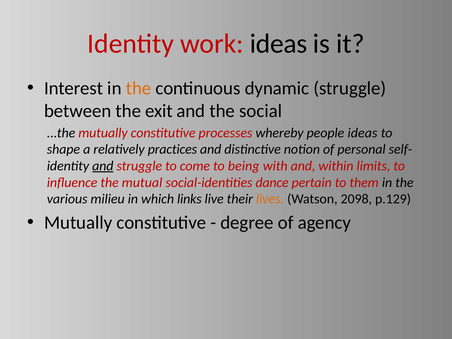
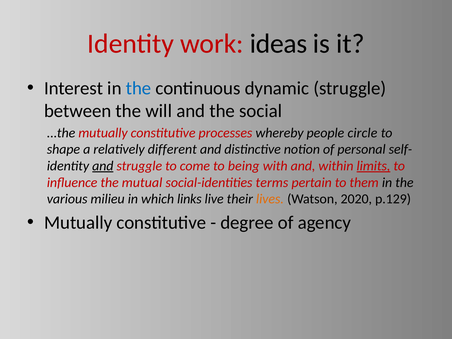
the at (139, 88) colour: orange -> blue
exit: exit -> will
people ideas: ideas -> circle
practices: practices -> different
limits underline: none -> present
dance: dance -> terms
2098: 2098 -> 2020
